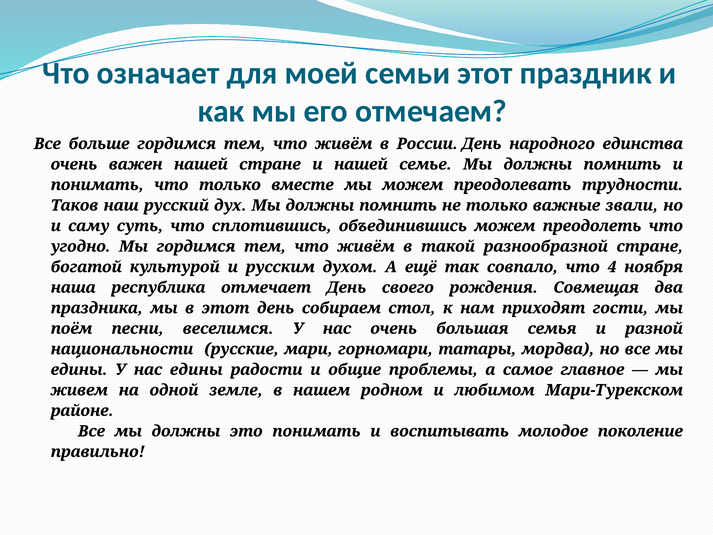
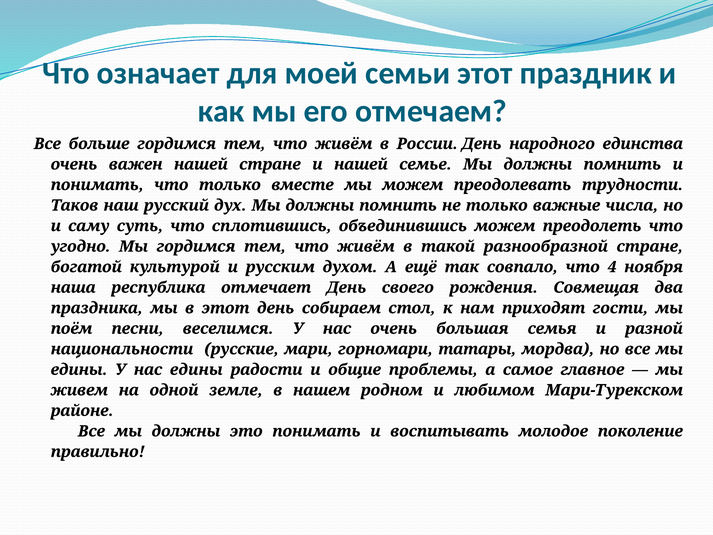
звали: звали -> числа
